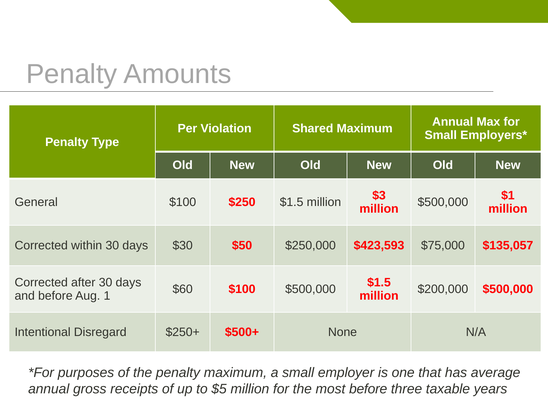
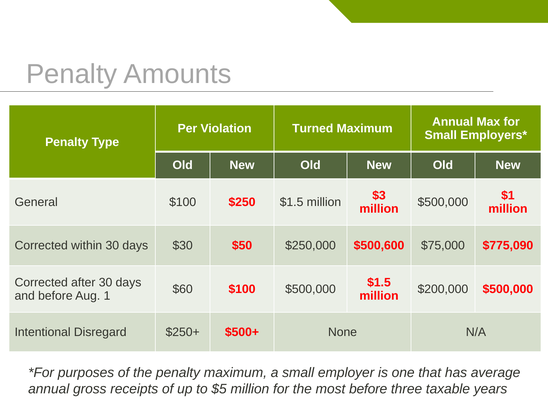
Shared: Shared -> Turned
$423,593: $423,593 -> $500,600
$135,057: $135,057 -> $775,090
